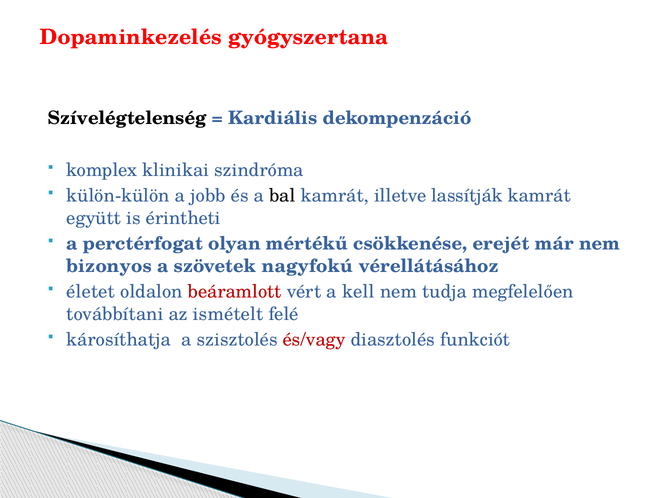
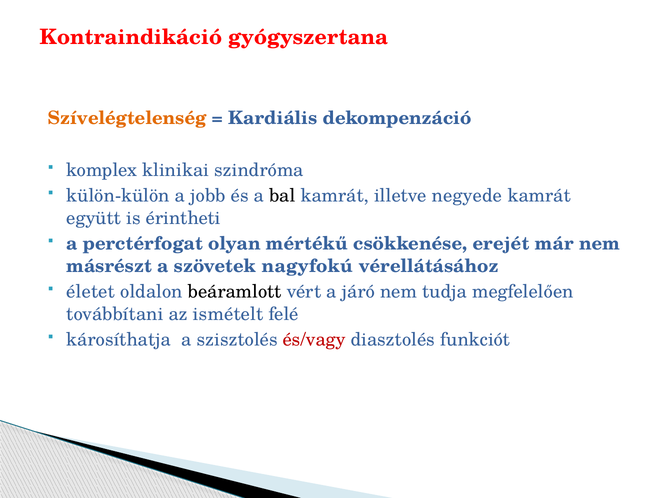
Dopaminkezelés: Dopaminkezelés -> Kontraindikáció
Szívelégtelenség colour: black -> orange
lassítják: lassítják -> negyede
bizonyos: bizonyos -> másrészt
beáramlott colour: red -> black
kell: kell -> járó
